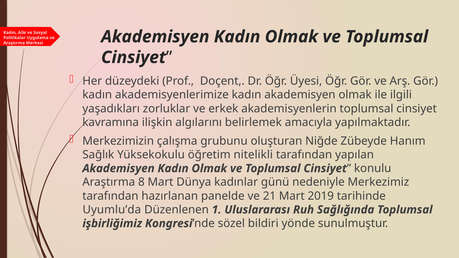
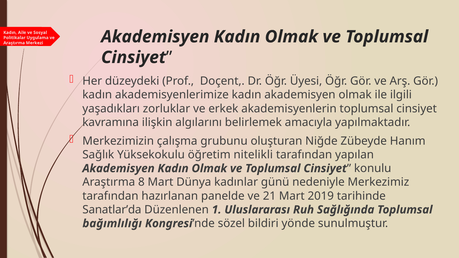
Uyumlu’da: Uyumlu’da -> Sanatlar’da
işbirliğimiz: işbirliğimiz -> bağımlılığı
